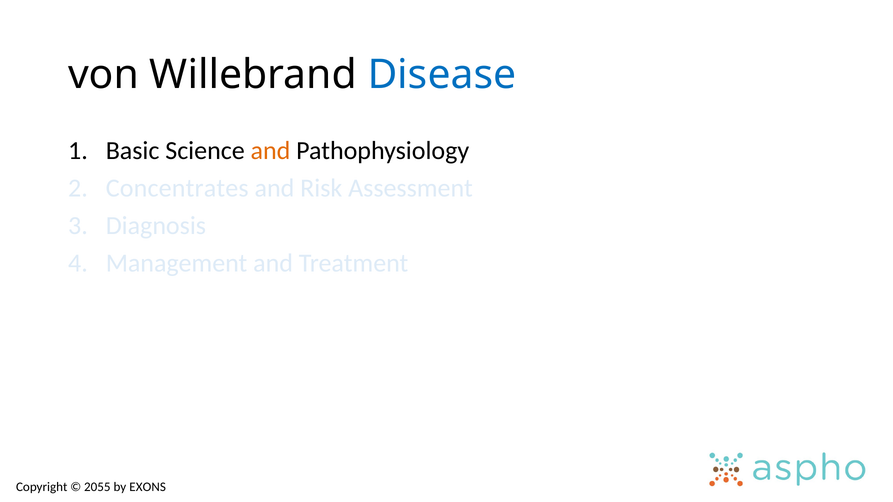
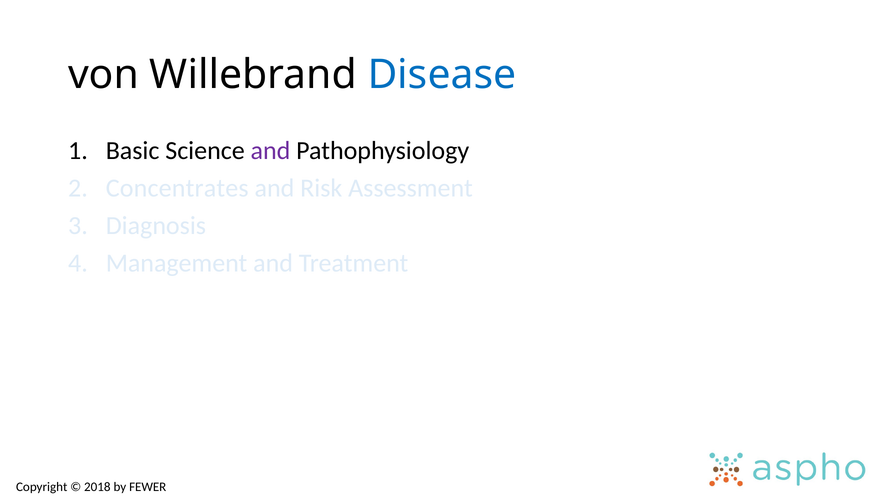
and at (270, 151) colour: orange -> purple
2055: 2055 -> 2018
EXONS: EXONS -> FEWER
